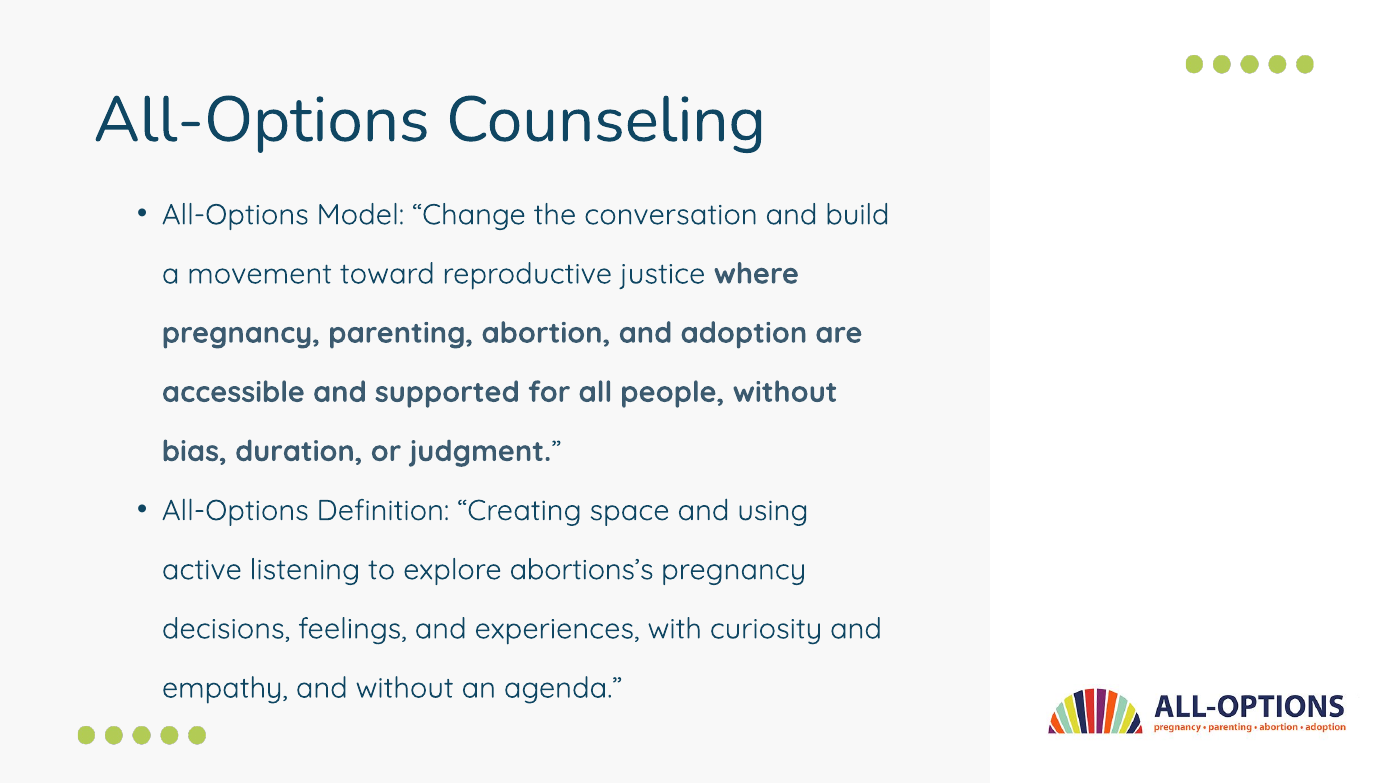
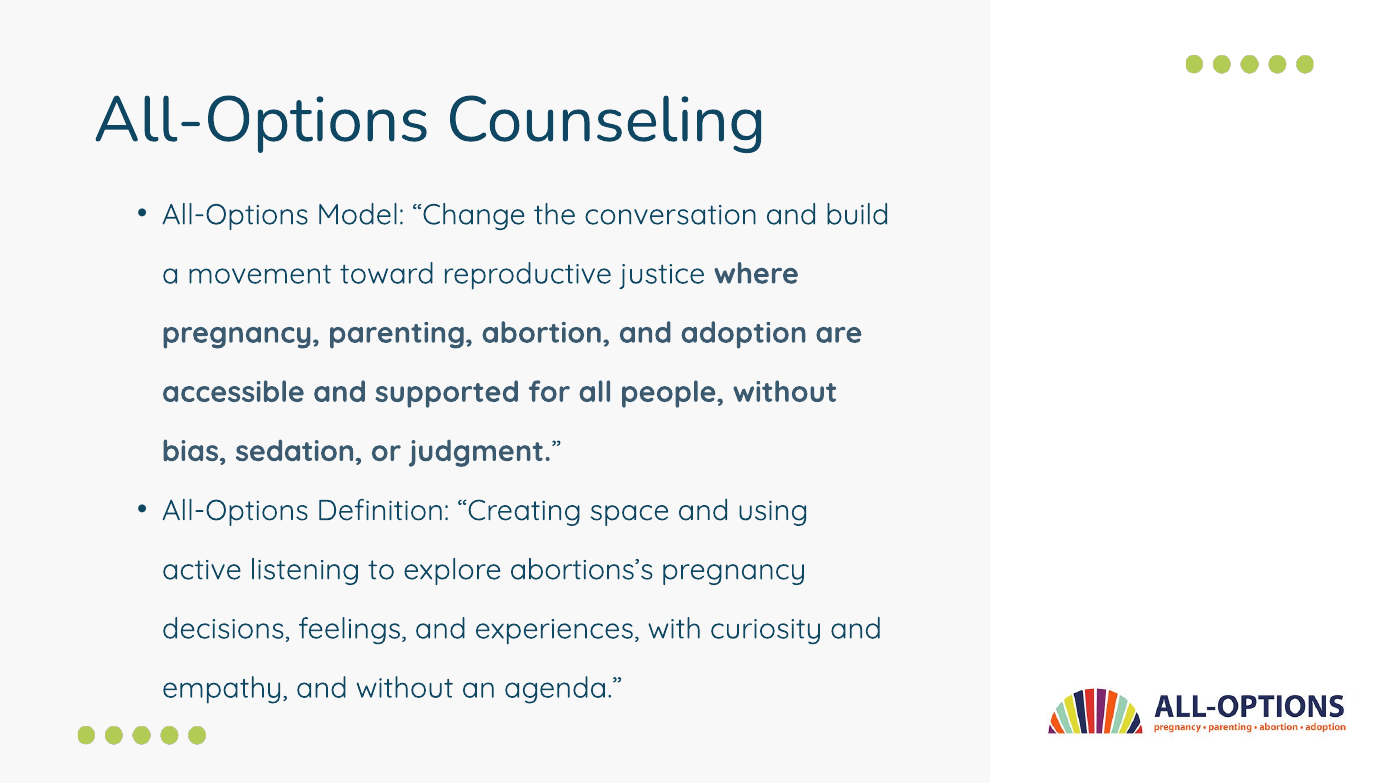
duration: duration -> sedation
